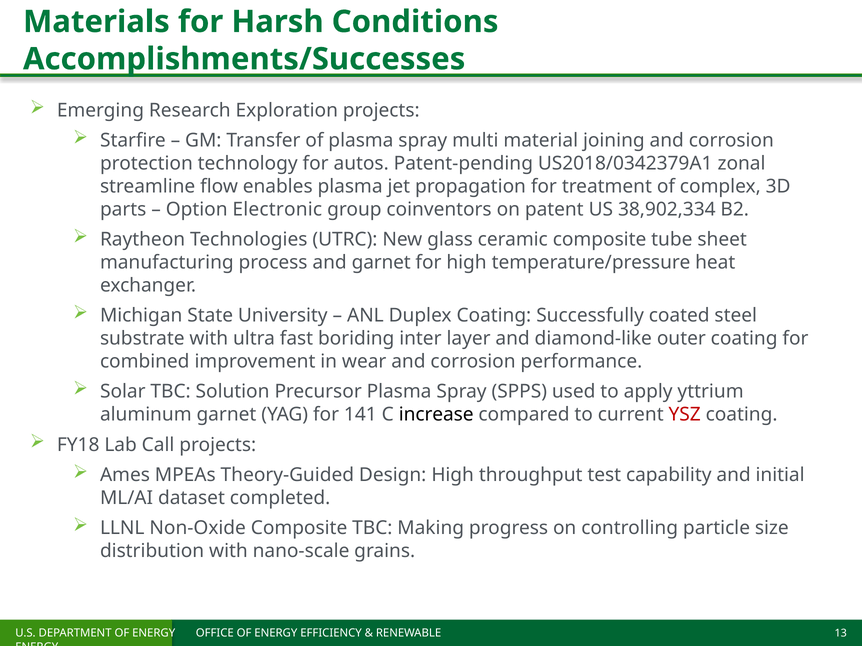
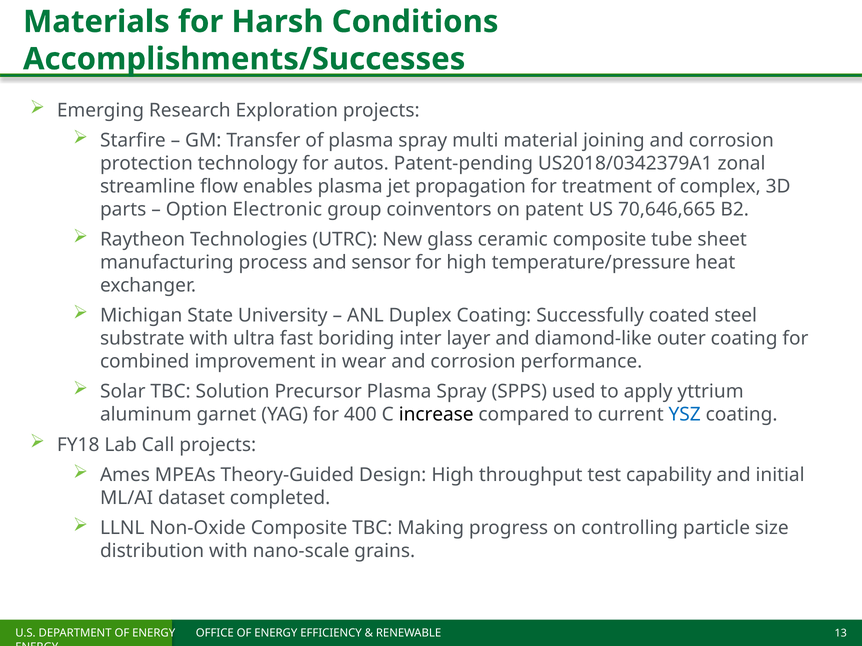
38,902,334: 38,902,334 -> 70,646,665
and garnet: garnet -> sensor
141: 141 -> 400
YSZ colour: red -> blue
